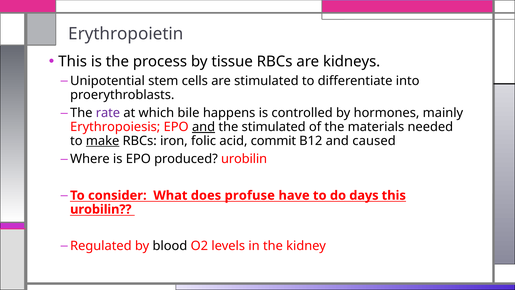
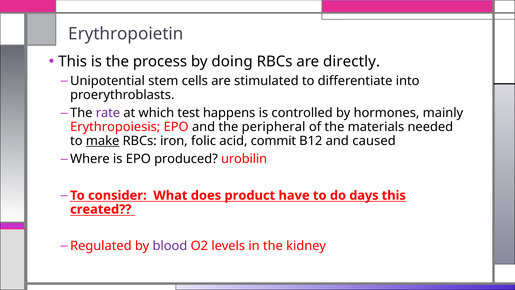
tissue: tissue -> doing
kidneys: kidneys -> directly
bile: bile -> test
and at (204, 127) underline: present -> none
the stimulated: stimulated -> peripheral
profuse: profuse -> product
urobilin at (101, 209): urobilin -> created
blood colour: black -> purple
